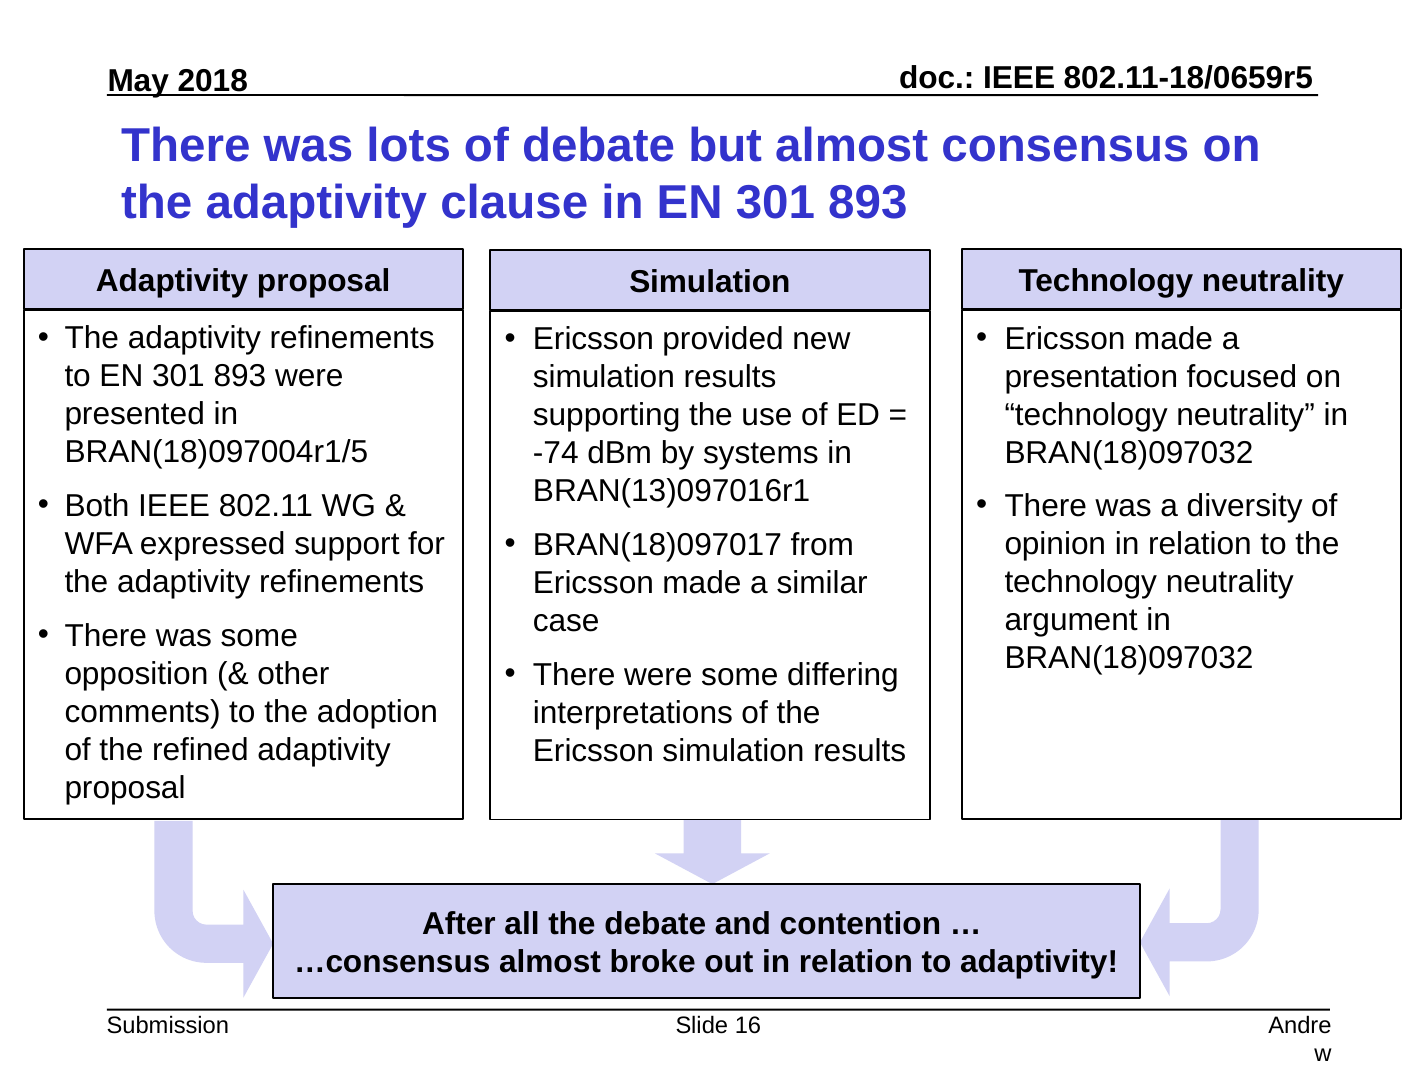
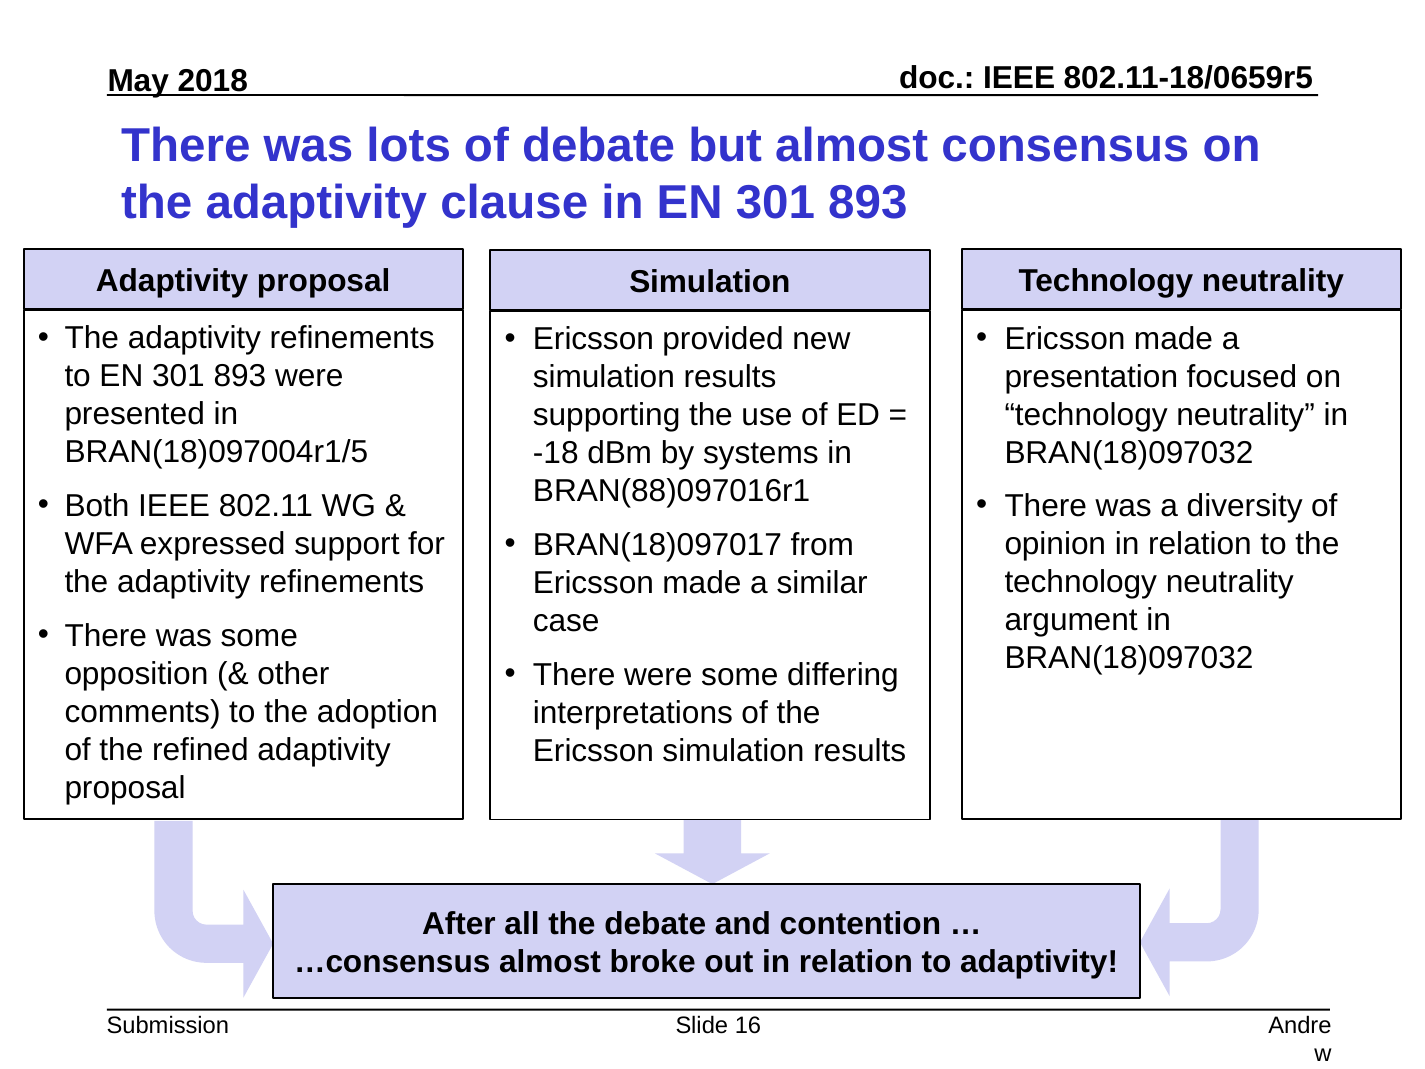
-74: -74 -> -18
BRAN(13)097016r1: BRAN(13)097016r1 -> BRAN(88)097016r1
